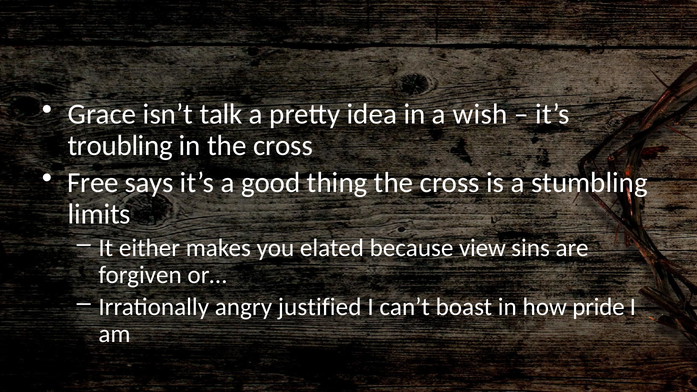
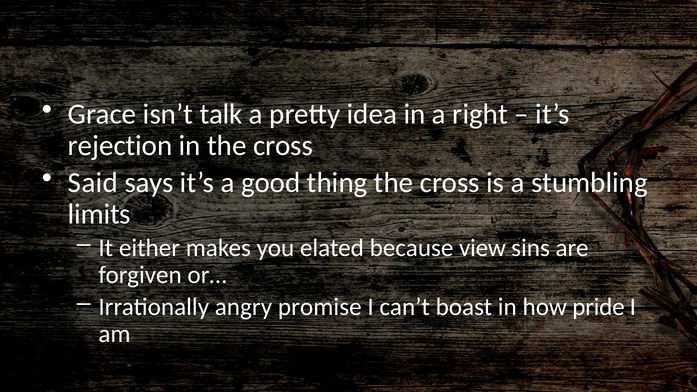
wish: wish -> right
troubling: troubling -> rejection
Free: Free -> Said
justified: justified -> promise
